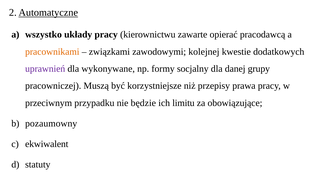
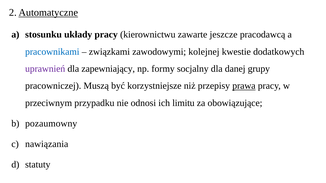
wszystko: wszystko -> stosunku
opierać: opierać -> jeszcze
pracownikami colour: orange -> blue
wykonywane: wykonywane -> zapewniający
prawa underline: none -> present
będzie: będzie -> odnosi
ekwiwalent: ekwiwalent -> nawiązania
